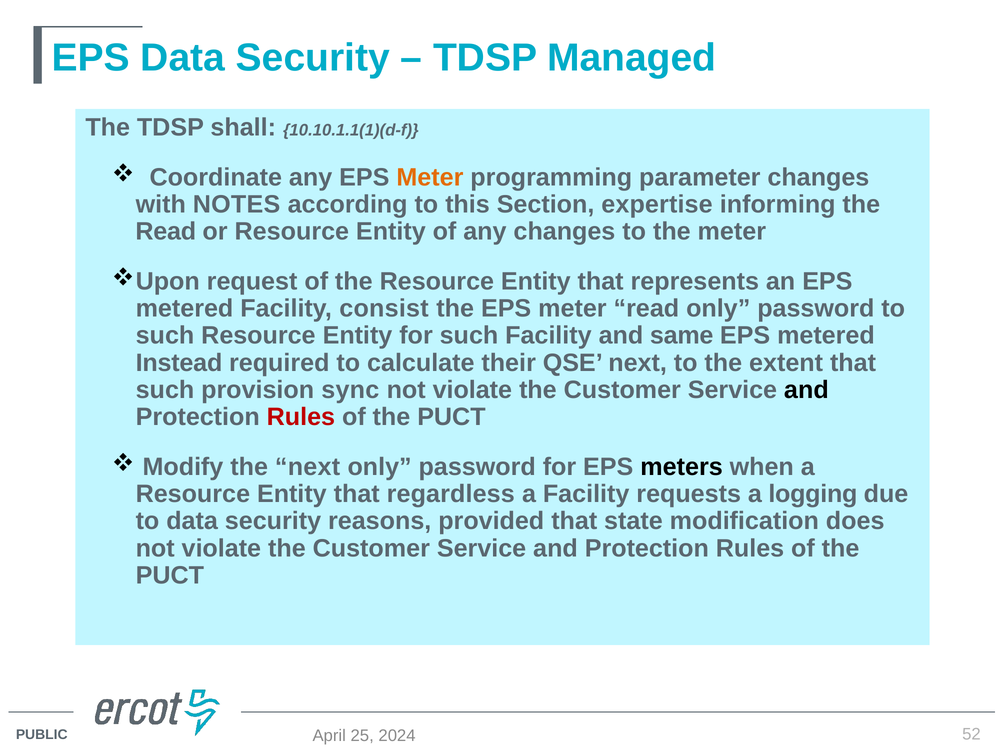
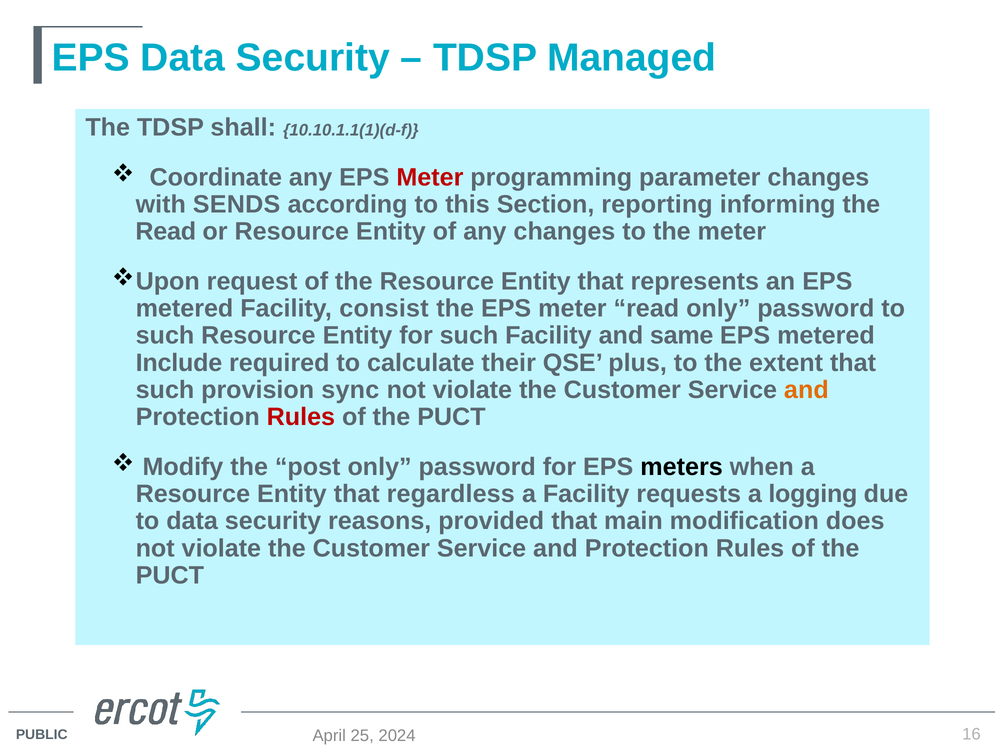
Meter at (430, 177) colour: orange -> red
NOTES: NOTES -> SENDS
expertise: expertise -> reporting
Instead: Instead -> Include
QSE next: next -> plus
and at (806, 390) colour: black -> orange
the next: next -> post
state: state -> main
52: 52 -> 16
